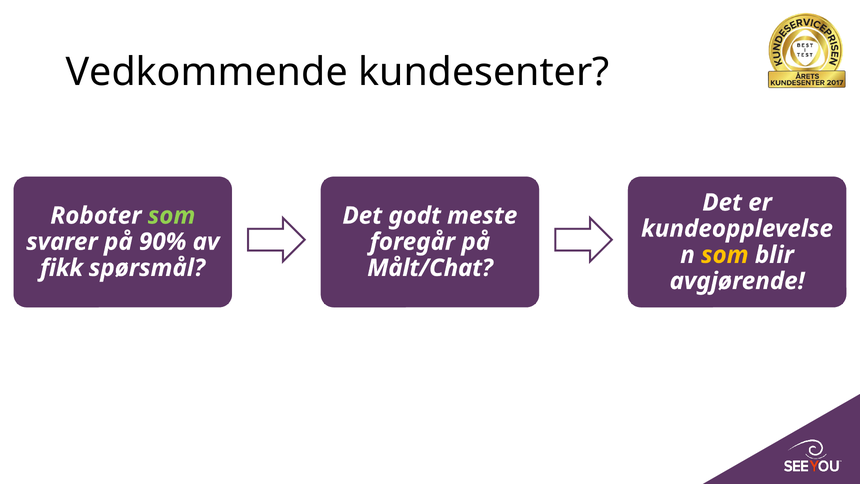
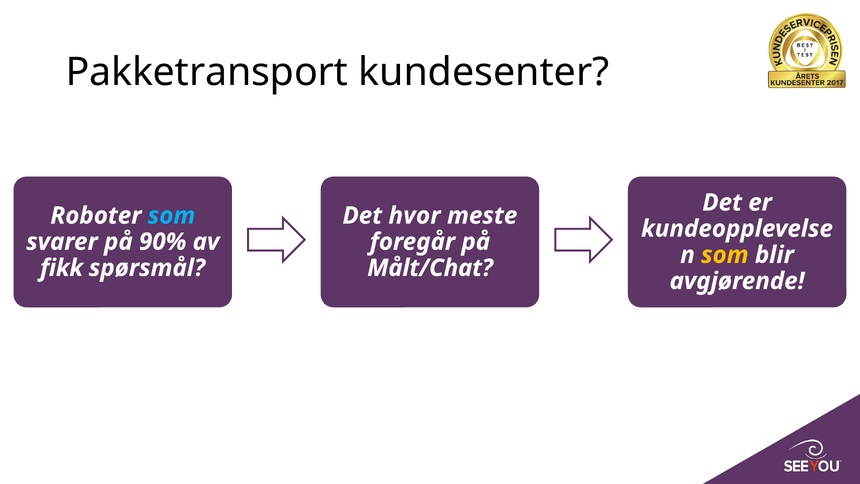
Vedkommende: Vedkommende -> Pakketransport
som at (172, 216) colour: light green -> light blue
godt: godt -> hvor
